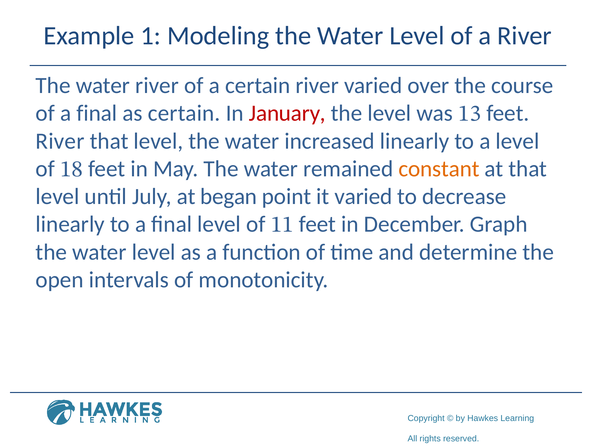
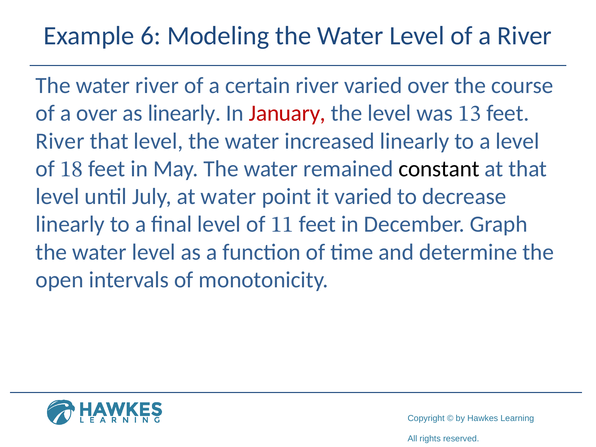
1: 1 -> 6
of a final: final -> over
as certain: certain -> linearly
constant colour: orange -> black
at began: began -> water
